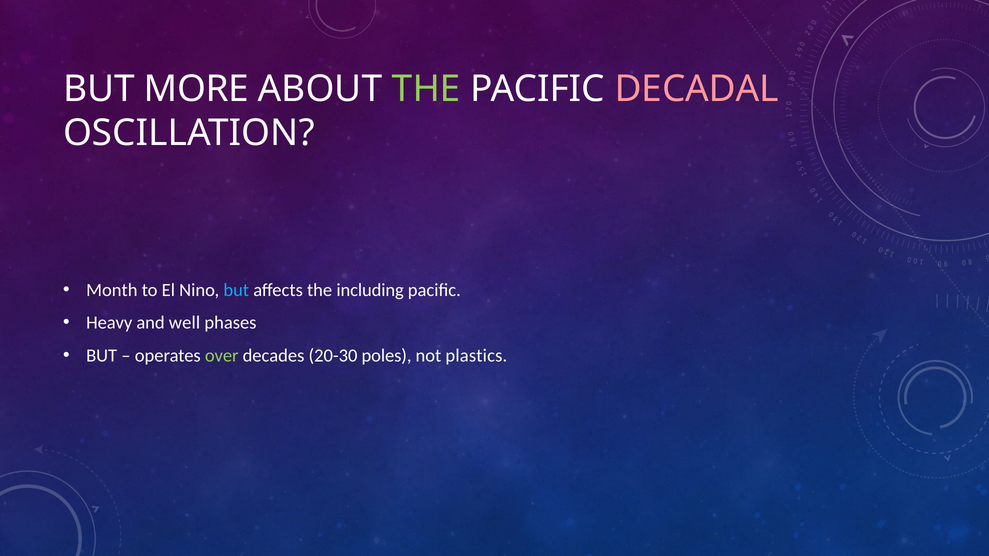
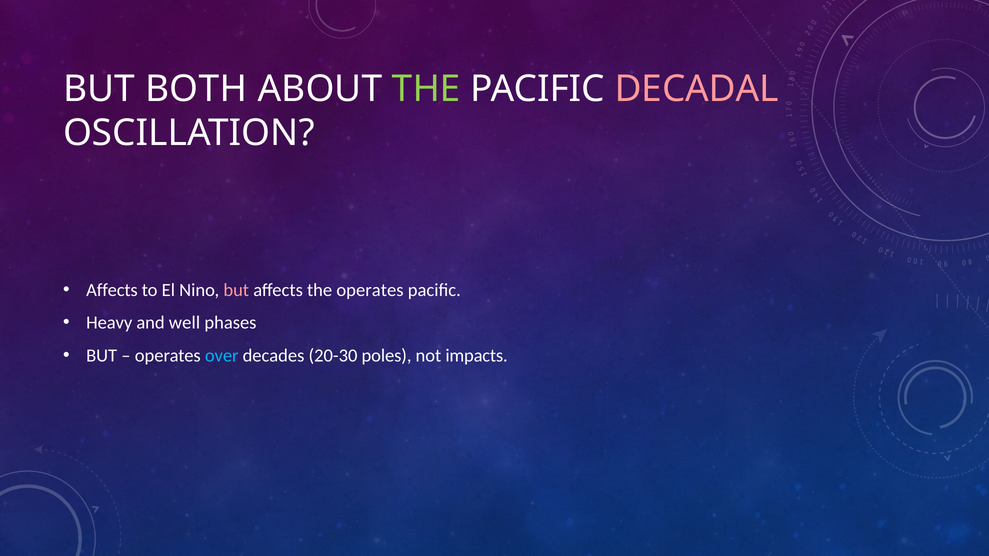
MORE: MORE -> BOTH
Month at (112, 290): Month -> Affects
but at (236, 290) colour: light blue -> pink
the including: including -> operates
over colour: light green -> light blue
plastics: plastics -> impacts
